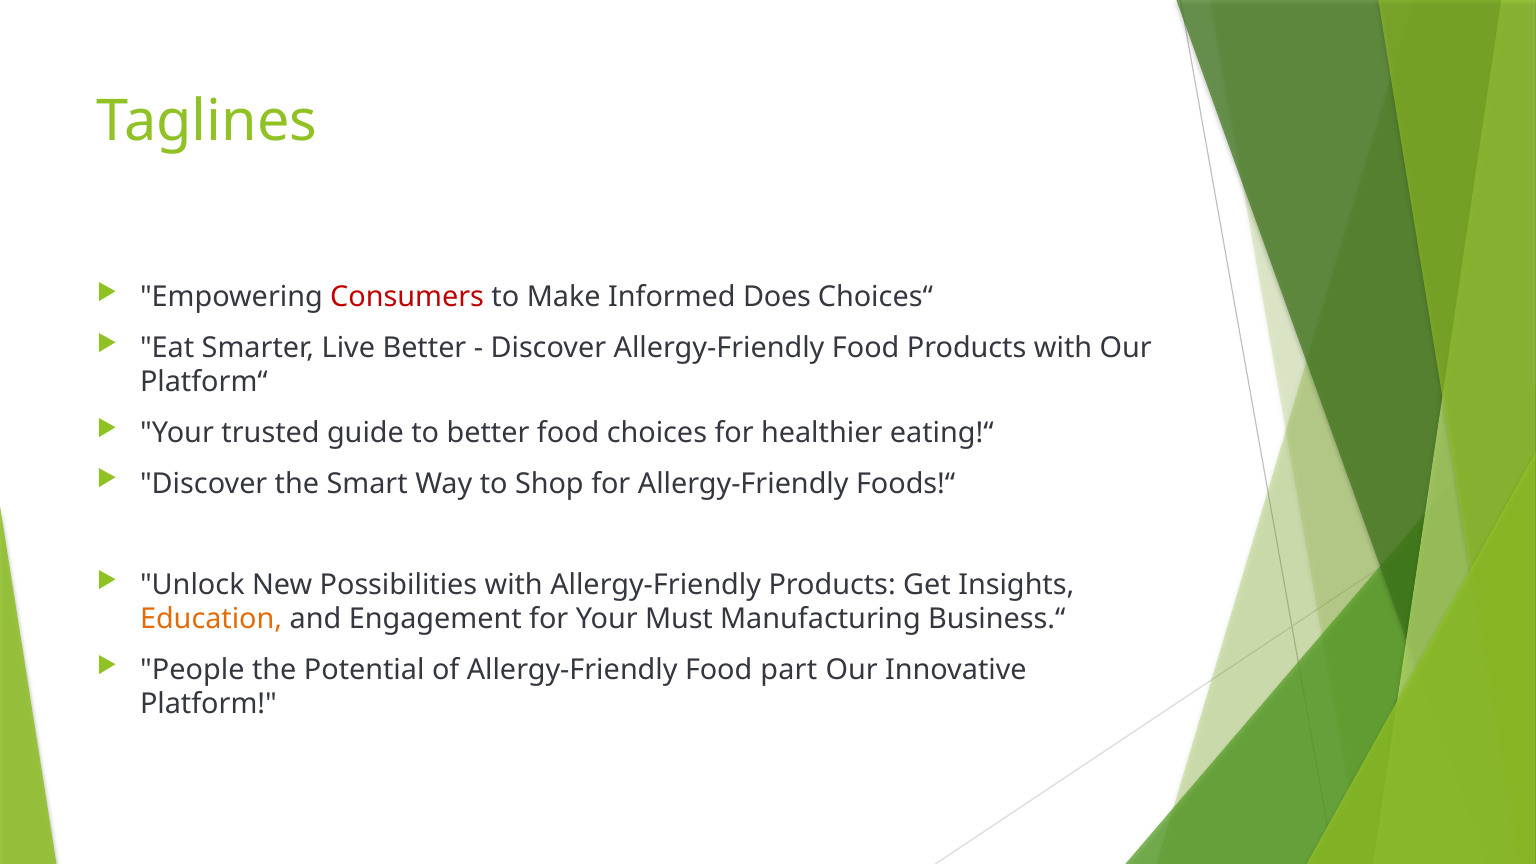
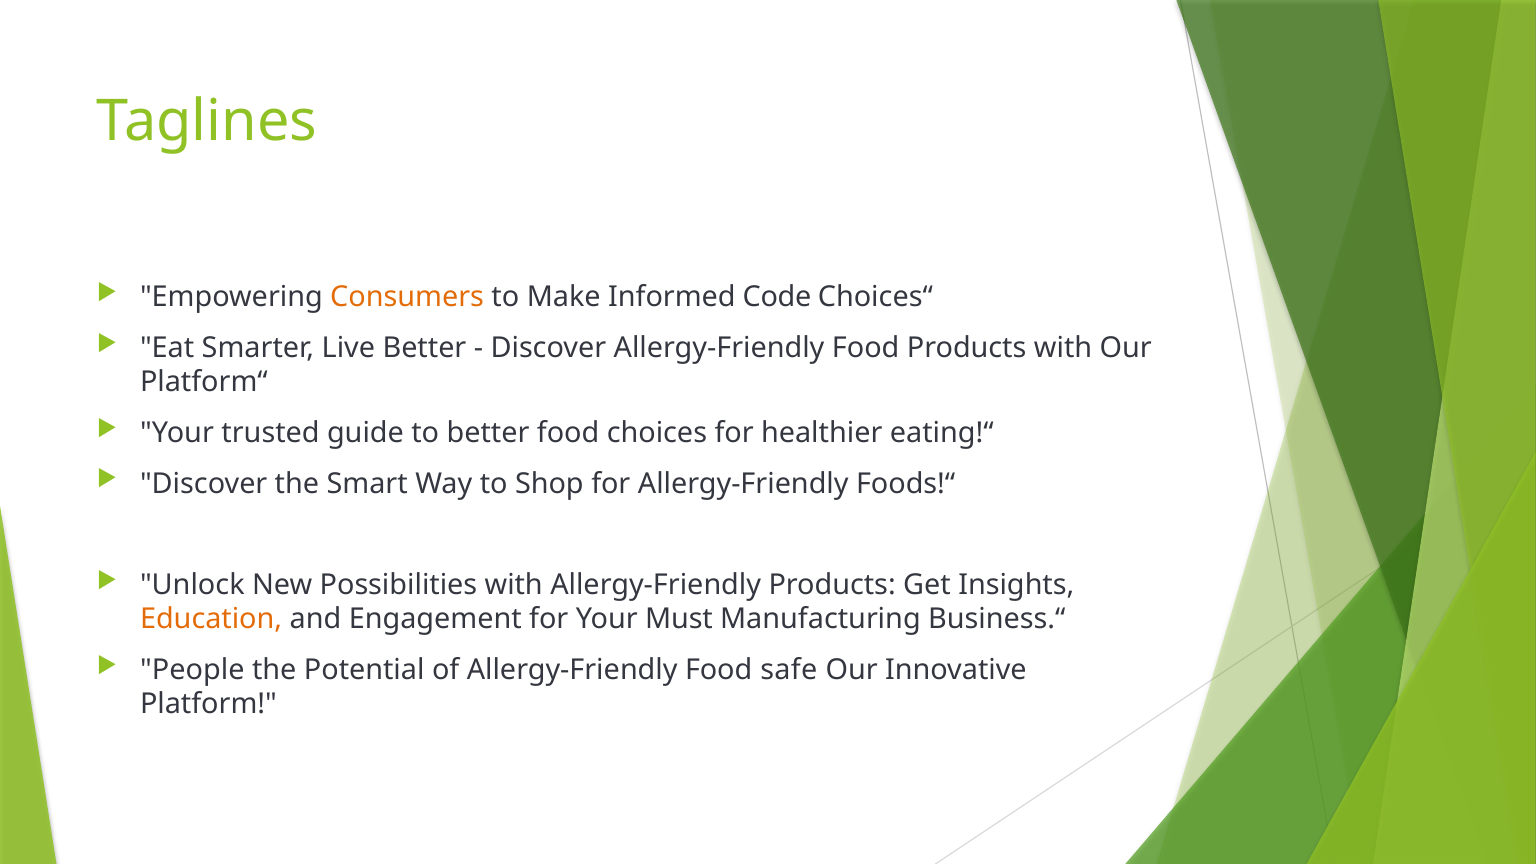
Consumers colour: red -> orange
Does: Does -> Code
part: part -> safe
